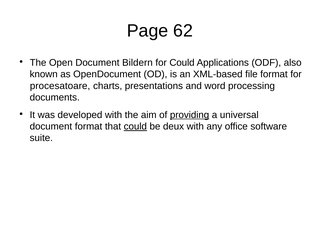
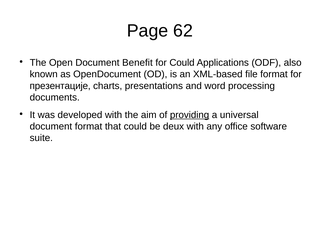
Bildern: Bildern -> Benefit
procesatoare: procesatoare -> презентације
could at (135, 126) underline: present -> none
